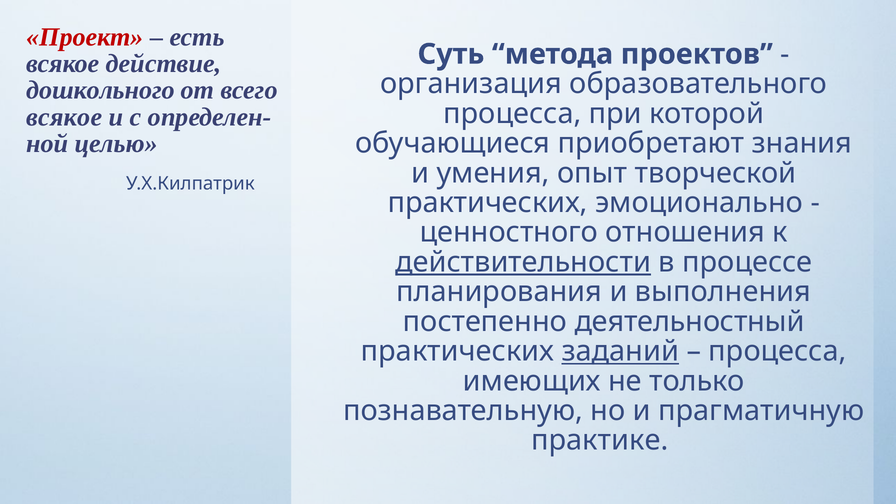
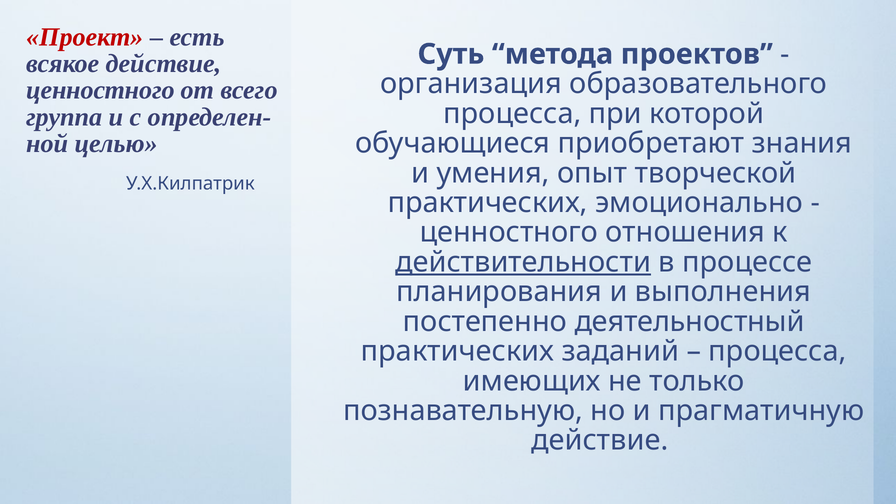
дошкольного at (100, 90): дошкольного -> ценностного
всякое at (64, 117): всякое -> группа
заданий underline: present -> none
практике at (600, 441): практике -> действие
